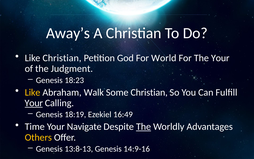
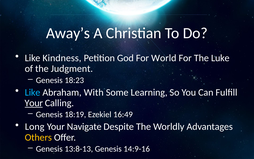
Like Christian: Christian -> Kindness
The Your: Your -> Luke
Like at (33, 92) colour: yellow -> light blue
Walk: Walk -> With
Some Christian: Christian -> Learning
Time: Time -> Long
The at (144, 127) underline: present -> none
